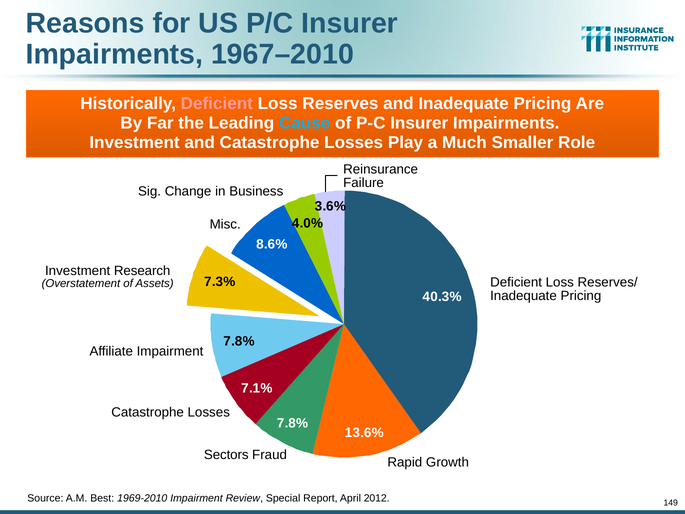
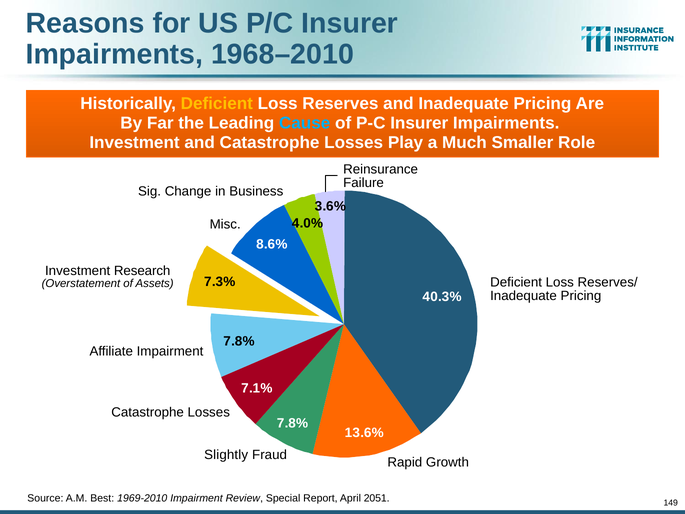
1967–2010: 1967–2010 -> 1968–2010
Deficient at (217, 104) colour: pink -> yellow
Sectors: Sectors -> Slightly
2012: 2012 -> 2051
